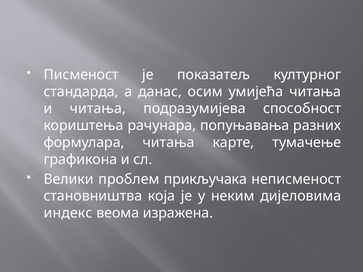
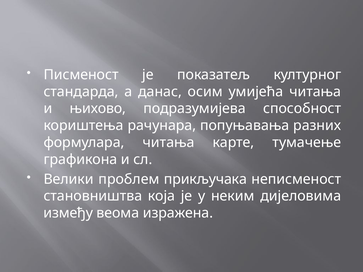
и читања: читања -> њихово
индекс: индекс -> између
